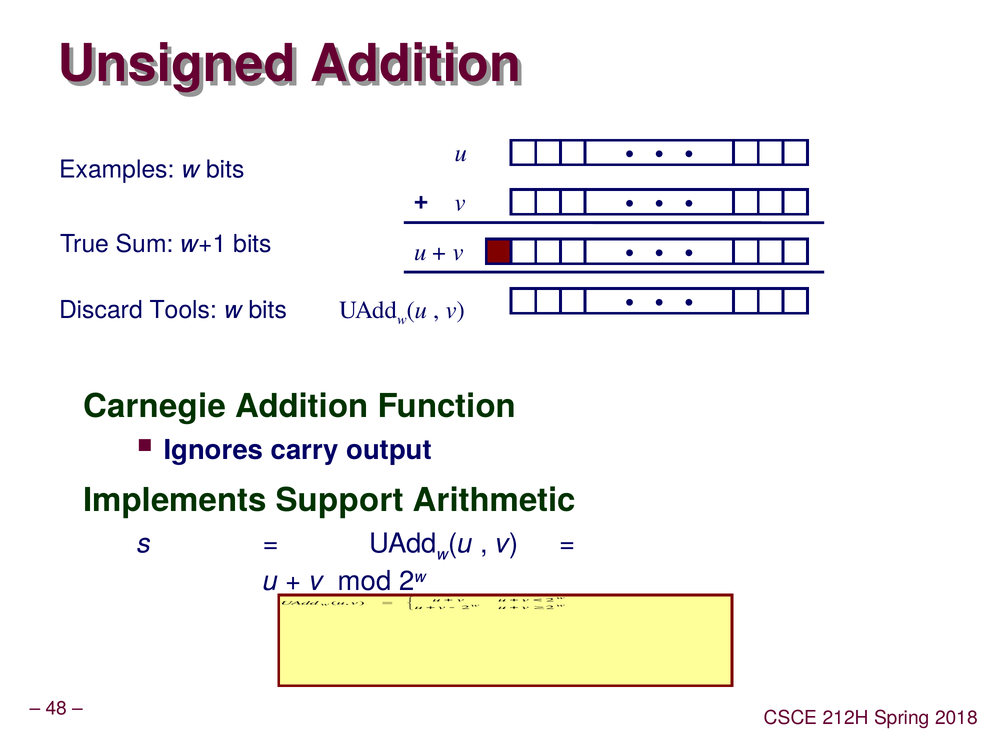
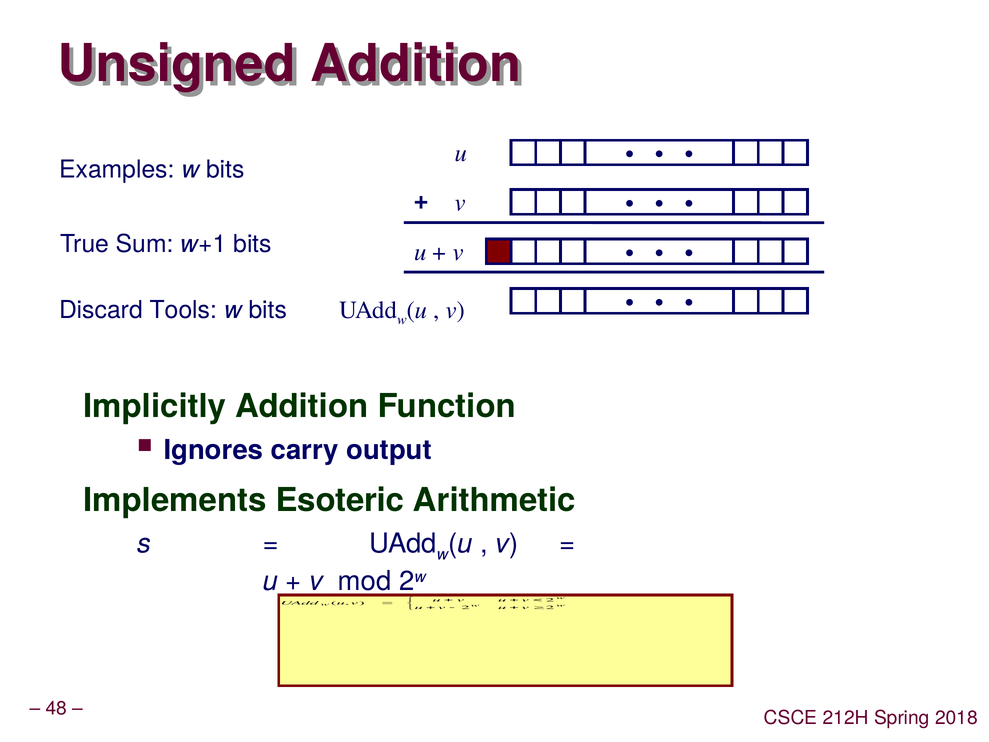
Carnegie: Carnegie -> Implicitly
Support: Support -> Esoteric
